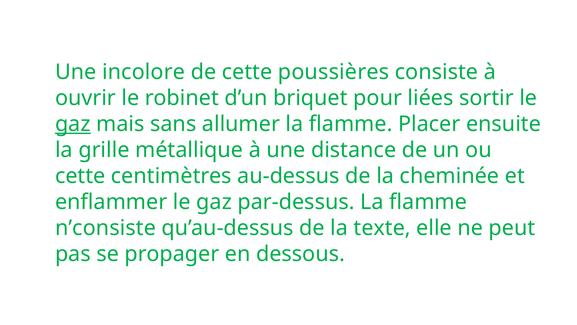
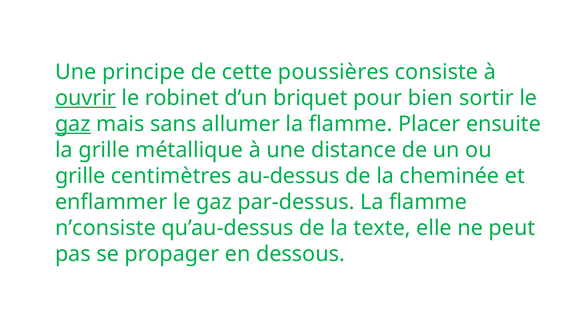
incolore: incolore -> principe
ouvrir underline: none -> present
liées: liées -> bien
cette at (80, 176): cette -> grille
